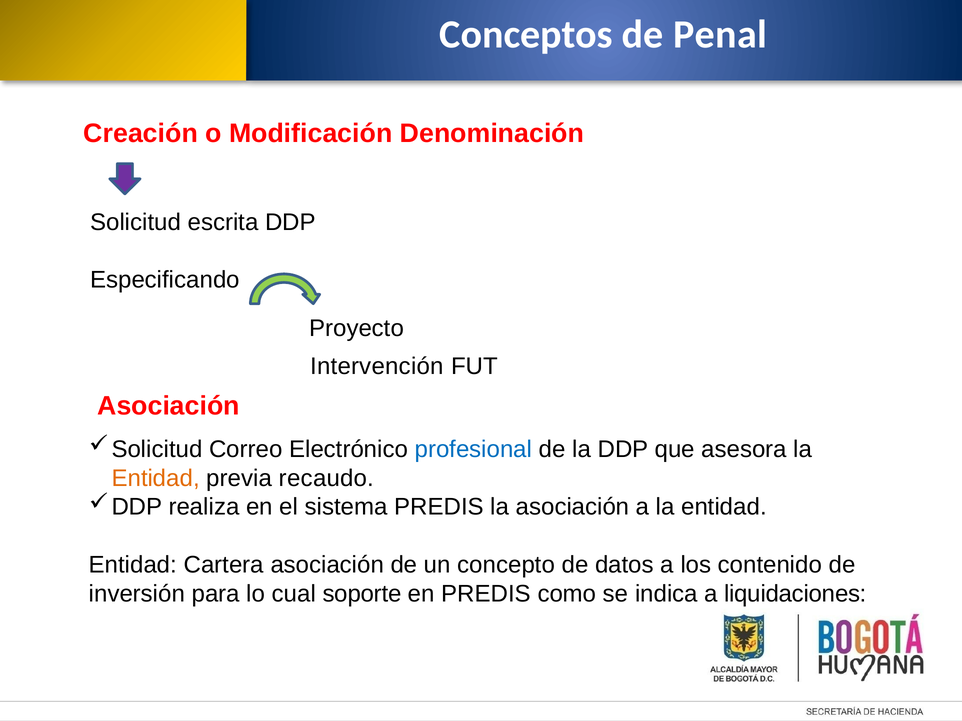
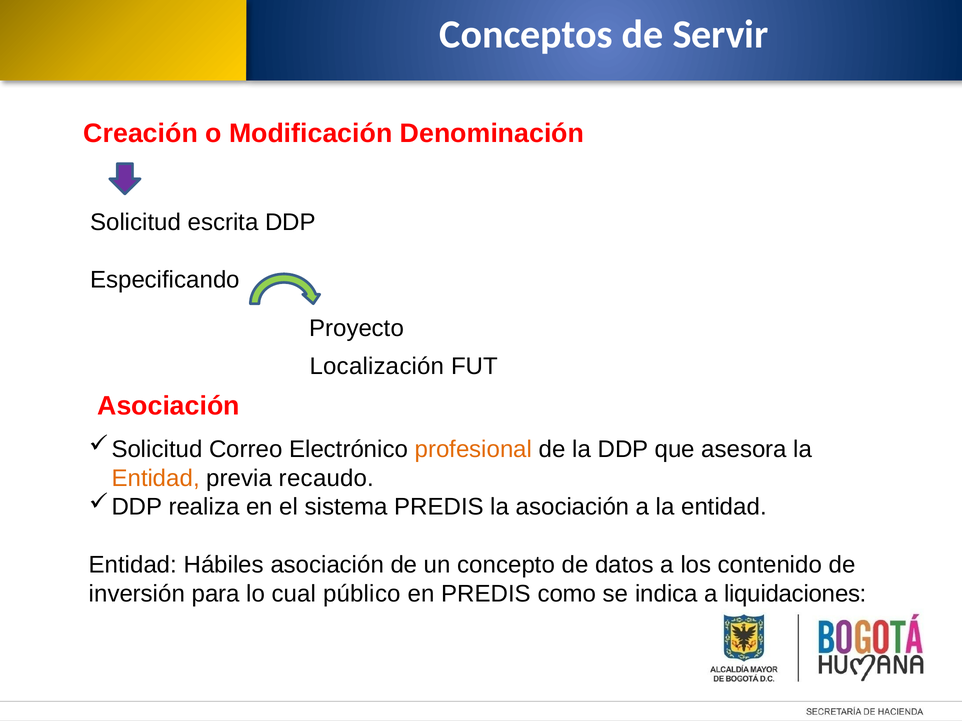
Penal: Penal -> Servir
Intervención: Intervención -> Localización
profesional colour: blue -> orange
Cartera: Cartera -> Hábiles
soporte: soporte -> público
